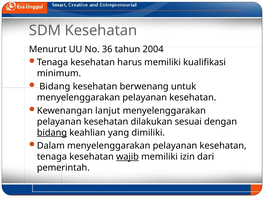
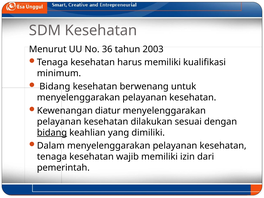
2004: 2004 -> 2003
lanjut: lanjut -> diatur
wajib underline: present -> none
